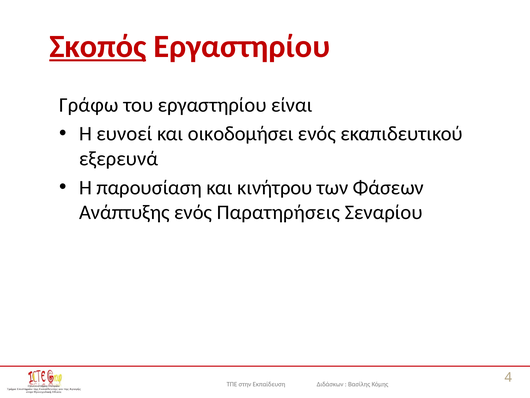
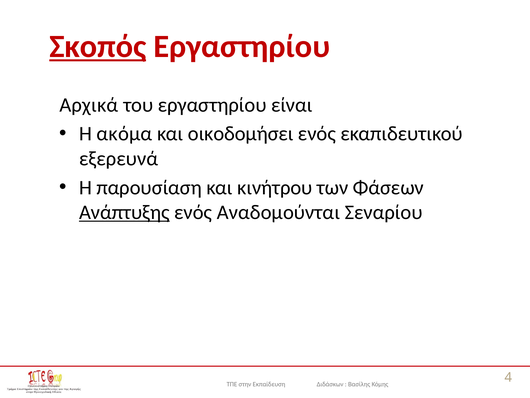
Γράφω: Γράφω -> Αρχικά
ευνοεί: ευνοεί -> ακόμα
Ανάπτυξης underline: none -> present
Παρατηρήσεις: Παρατηρήσεις -> Αναδομούνται
